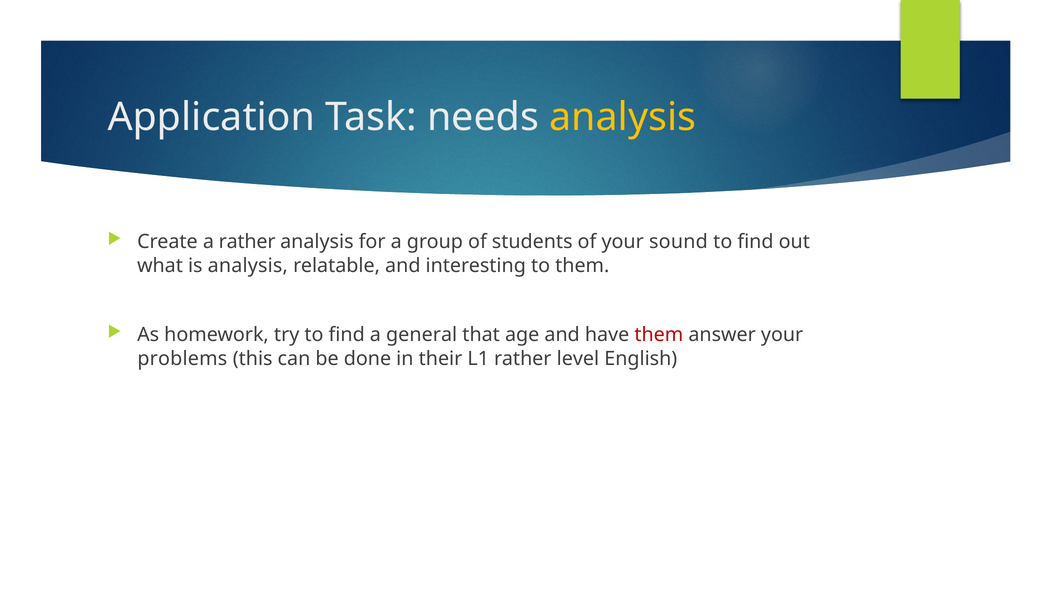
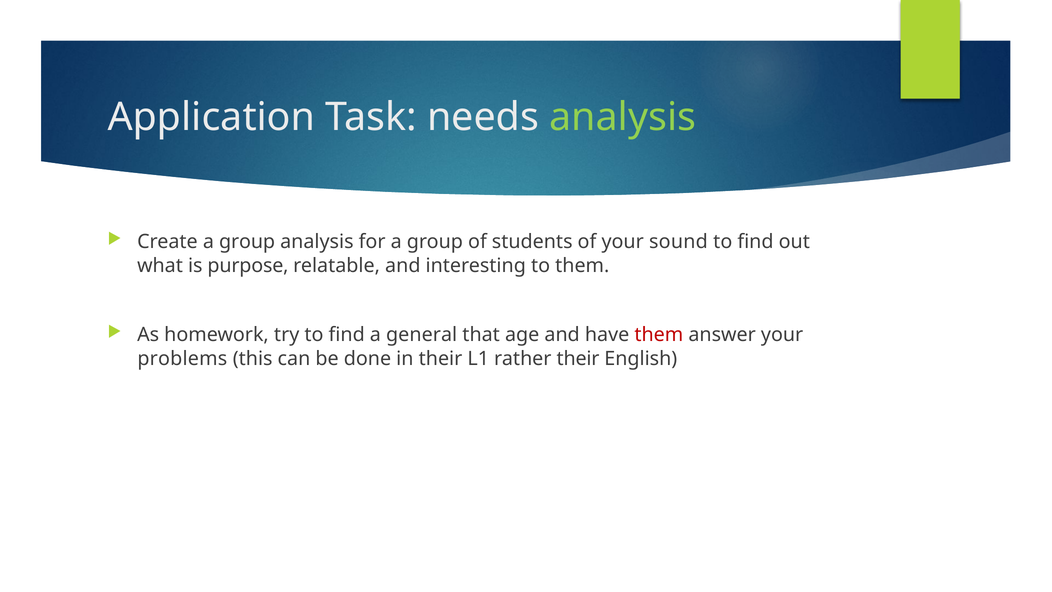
analysis at (623, 117) colour: yellow -> light green
Create a rather: rather -> group
is analysis: analysis -> purpose
rather level: level -> their
